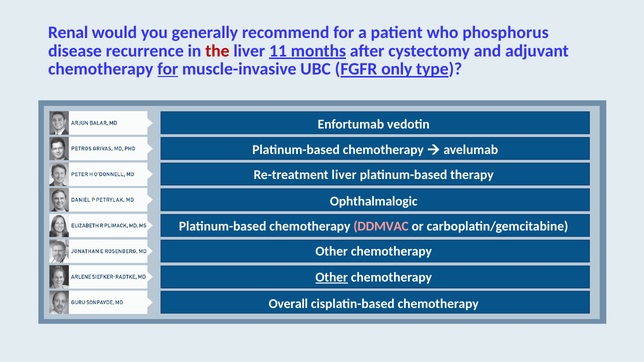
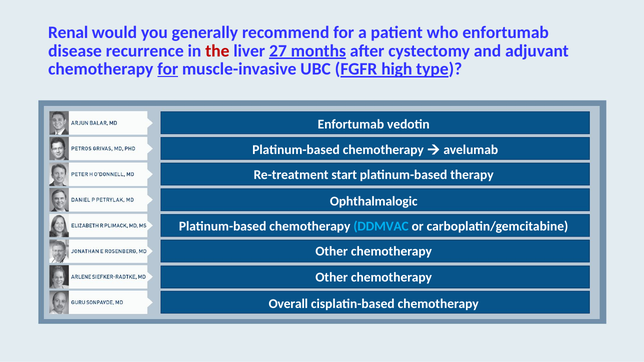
who phosphorus: phosphorus -> enfortumab
11: 11 -> 27
only: only -> high
Re-treatment liver: liver -> start
DDMVAC colour: pink -> light blue
Other at (332, 278) underline: present -> none
